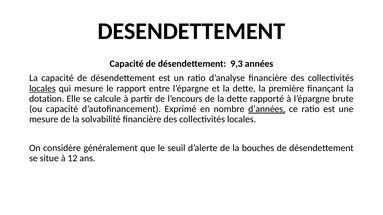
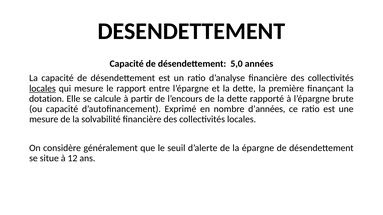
9,3: 9,3 -> 5,0
d’années underline: present -> none
bouches: bouches -> épargne
